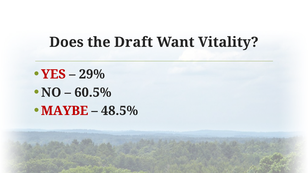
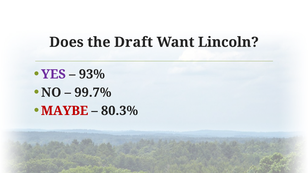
Vitality: Vitality -> Lincoln
YES colour: red -> purple
29%: 29% -> 93%
60.5%: 60.5% -> 99.7%
48.5%: 48.5% -> 80.3%
